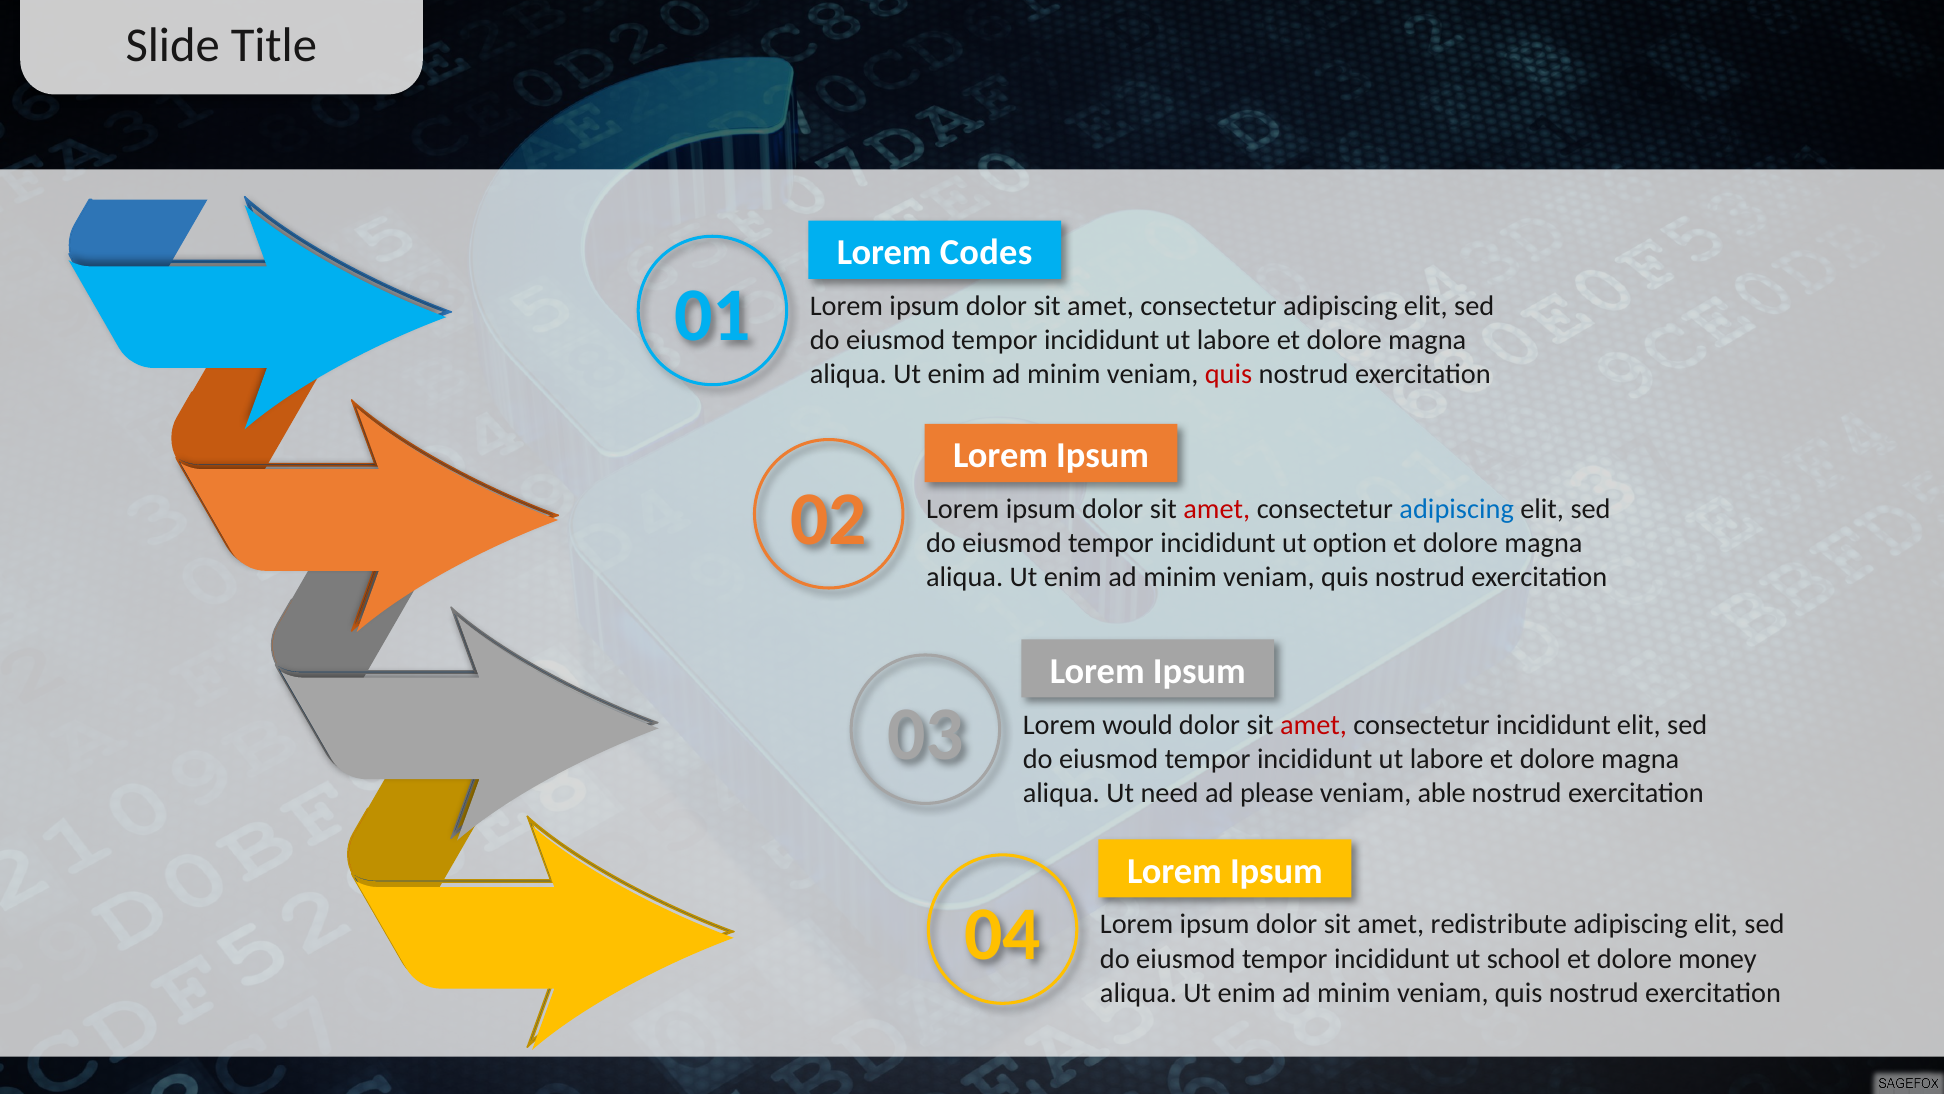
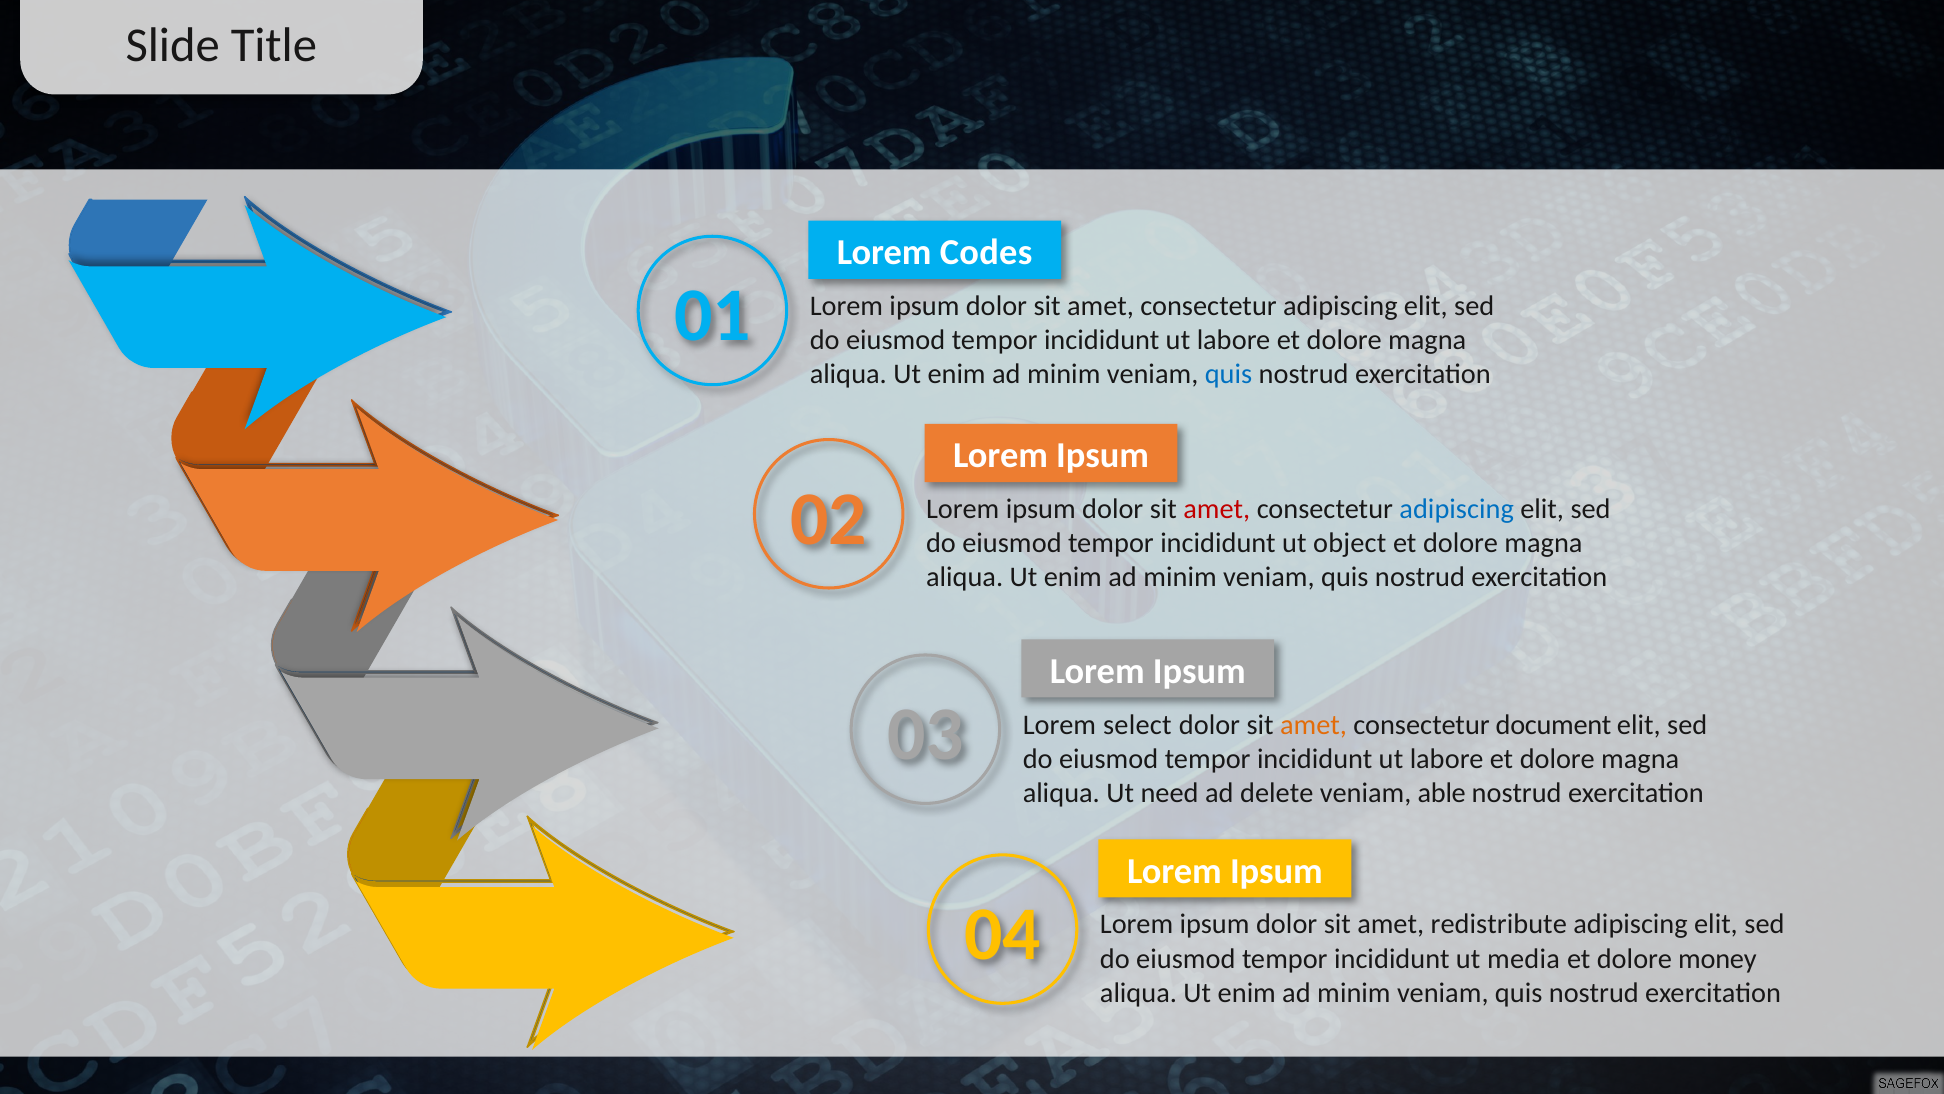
quis at (1229, 374) colour: red -> blue
option: option -> object
would: would -> select
amet at (1314, 724) colour: red -> orange
consectetur incididunt: incididunt -> document
please: please -> delete
school: school -> media
